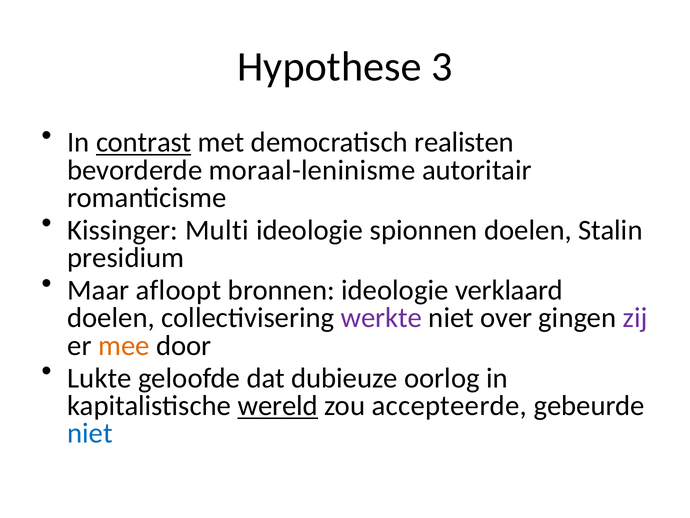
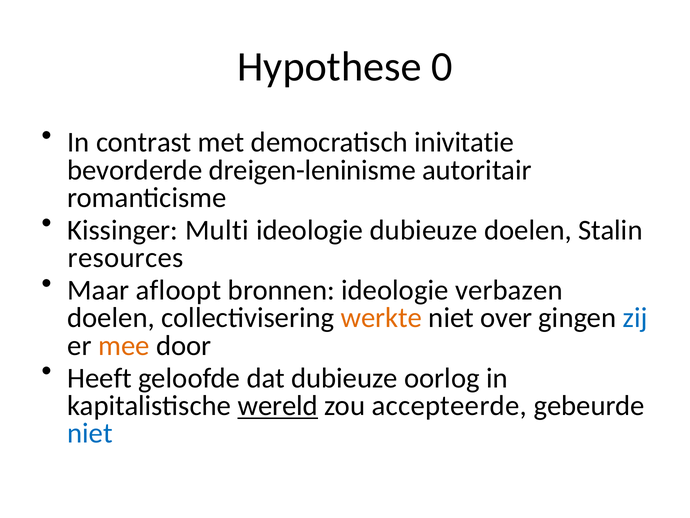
3: 3 -> 0
contrast underline: present -> none
realisten: realisten -> inivitatie
moraal-leninisme: moraal-leninisme -> dreigen-leninisme
ideologie spionnen: spionnen -> dubieuze
presidium: presidium -> resources
verklaard: verklaard -> verbazen
werkte colour: purple -> orange
zij colour: purple -> blue
Lukte: Lukte -> Heeft
